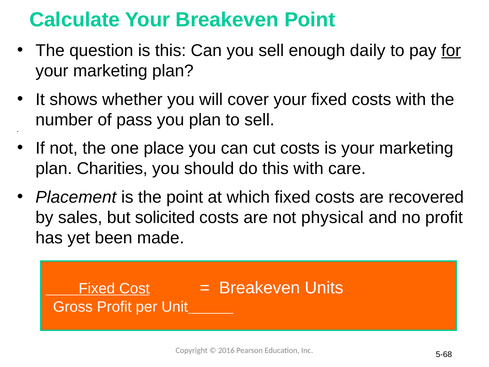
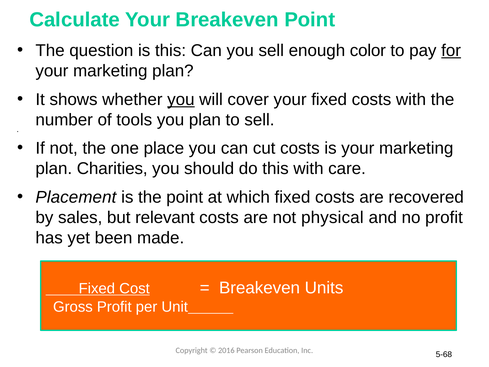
daily: daily -> color
you at (181, 99) underline: none -> present
pass: pass -> tools
solicited: solicited -> relevant
